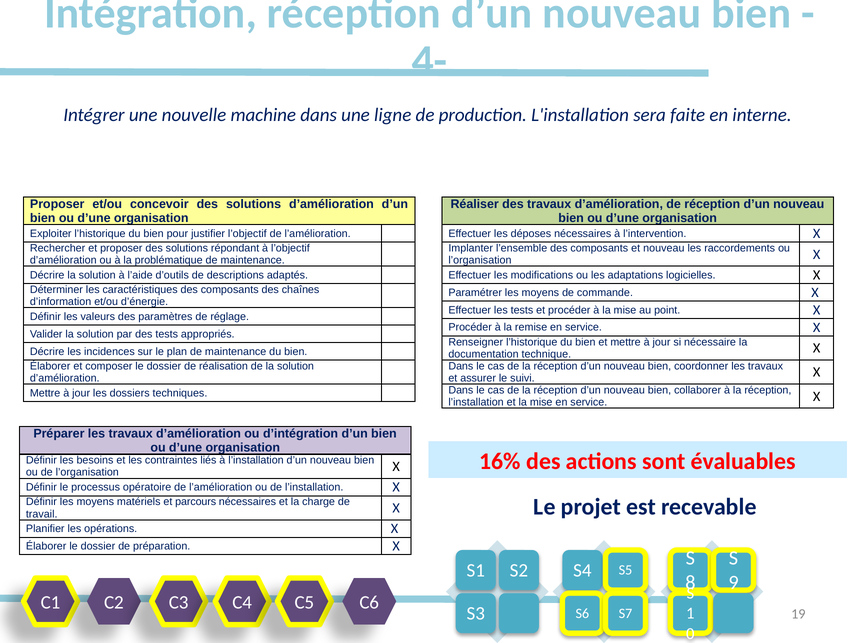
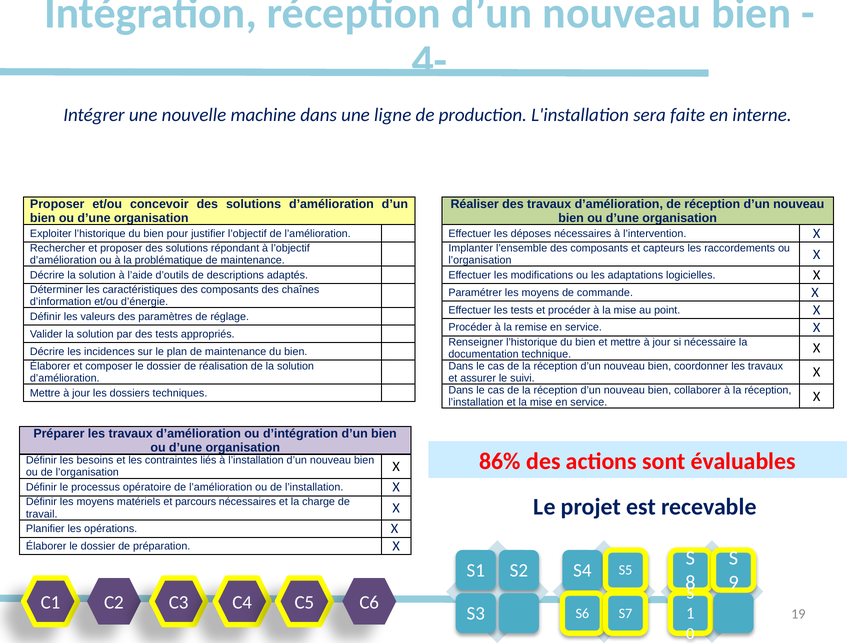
et nouveau: nouveau -> capteurs
16%: 16% -> 86%
